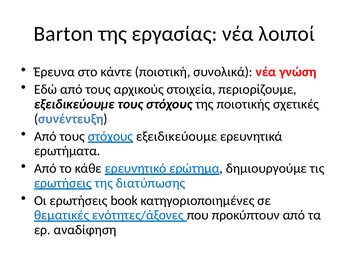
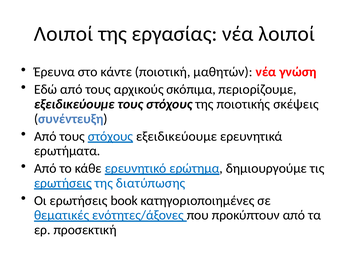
Barton at (64, 34): Barton -> Λοιποί
συνολικά: συνολικά -> μαθητών
στοιχεία: στοιχεία -> σκόπιμα
σχετικές: σχετικές -> σκέψεις
αναδίφηση: αναδίφηση -> προσεκτική
